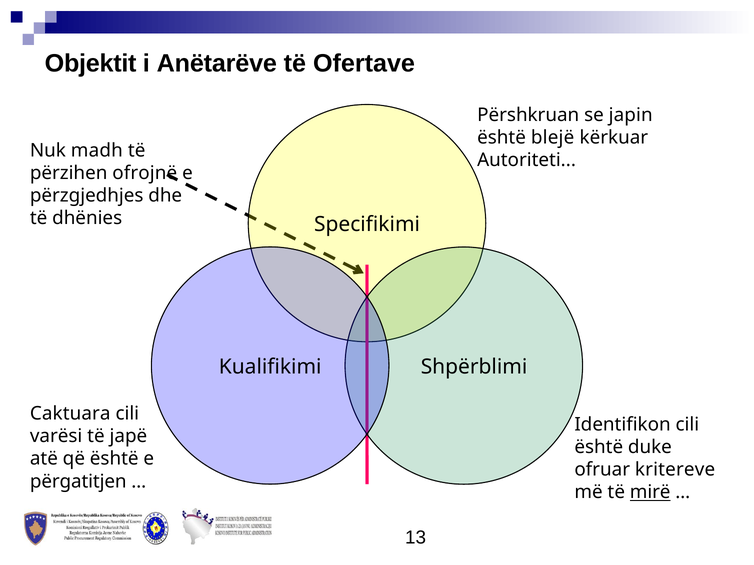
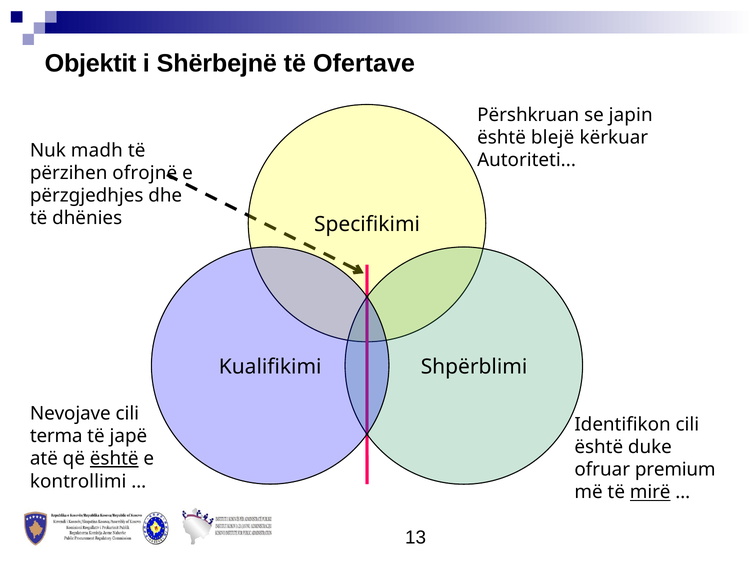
Anëtarëve: Anëtarëve -> Shërbejnë
Caktuara: Caktuara -> Nevojave
varësi: varësi -> terma
është at (114, 459) underline: none -> present
kritereve: kritereve -> premium
përgatitjen: përgatitjen -> kontrollimi
